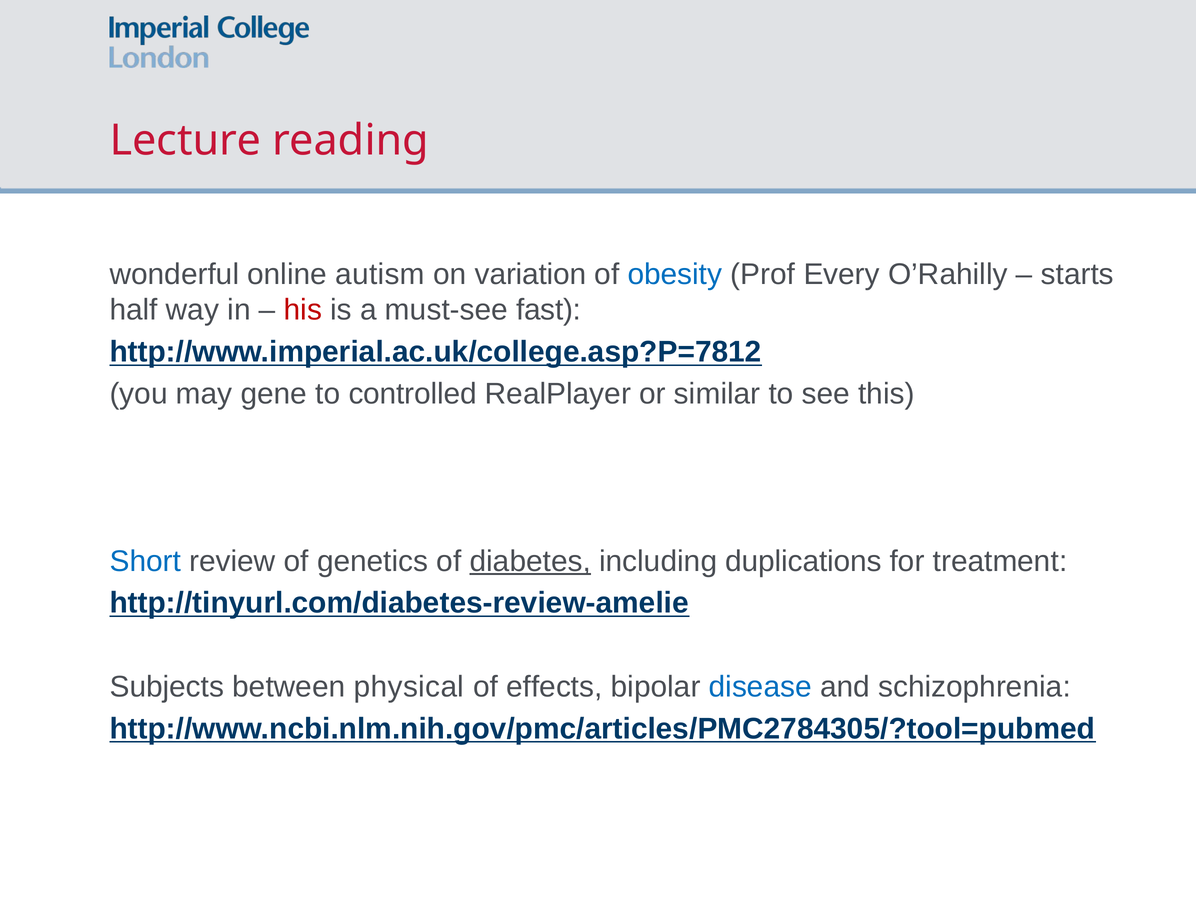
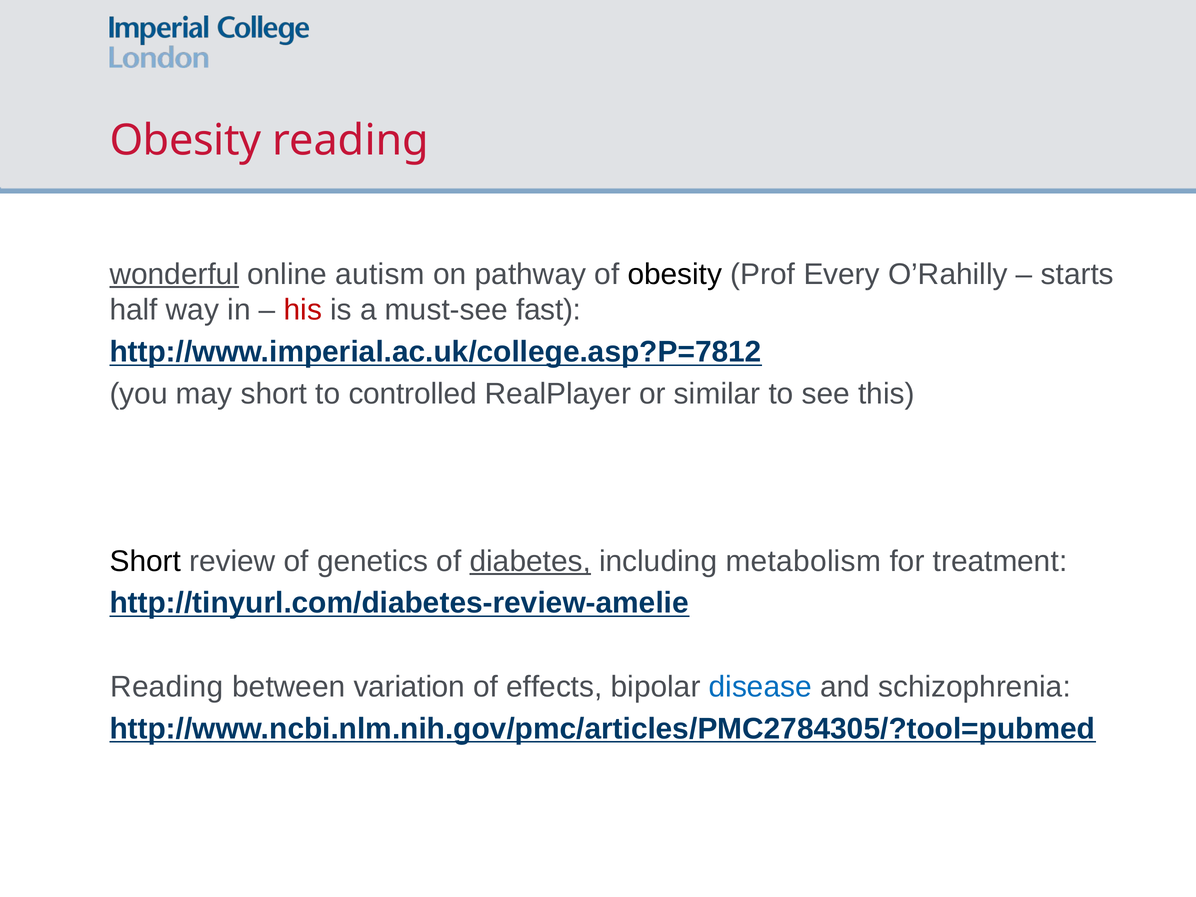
Lecture at (185, 140): Lecture -> Obesity
wonderful underline: none -> present
variation: variation -> pathway
obesity at (675, 274) colour: blue -> black
may gene: gene -> short
Short at (145, 561) colour: blue -> black
duplications: duplications -> metabolism
Subjects at (167, 687): Subjects -> Reading
physical: physical -> variation
